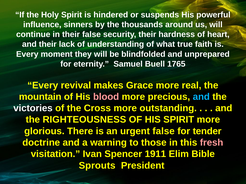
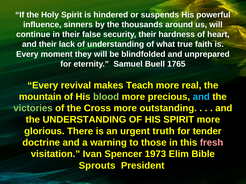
Grace: Grace -> Teach
blood colour: pink -> light green
victories colour: white -> light green
the RIGHTEOUSNESS: RIGHTEOUSNESS -> UNDERSTANDING
urgent false: false -> truth
1911: 1911 -> 1973
